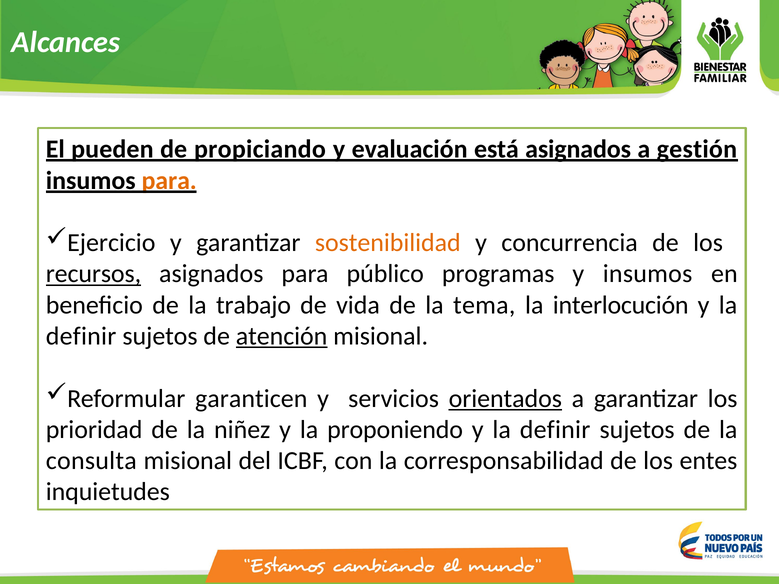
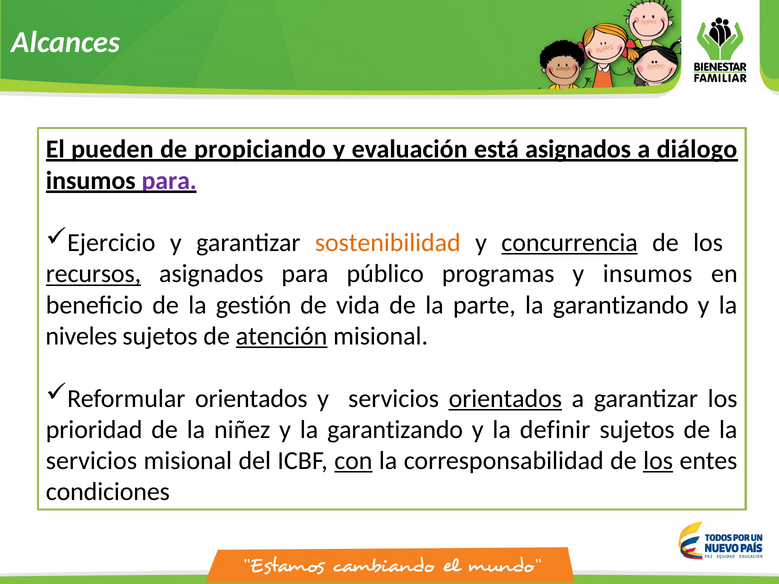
gestión: gestión -> diálogo
para at (169, 181) colour: orange -> purple
concurrencia underline: none -> present
trabajo: trabajo -> gestión
tema: tema -> parte
interlocución at (621, 305): interlocución -> garantizando
definir at (81, 336): definir -> niveles
Reformular garanticen: garanticen -> orientados
y la proponiendo: proponiendo -> garantizando
consulta at (91, 461): consulta -> servicios
con underline: none -> present
los at (658, 461) underline: none -> present
inquietudes: inquietudes -> condiciones
